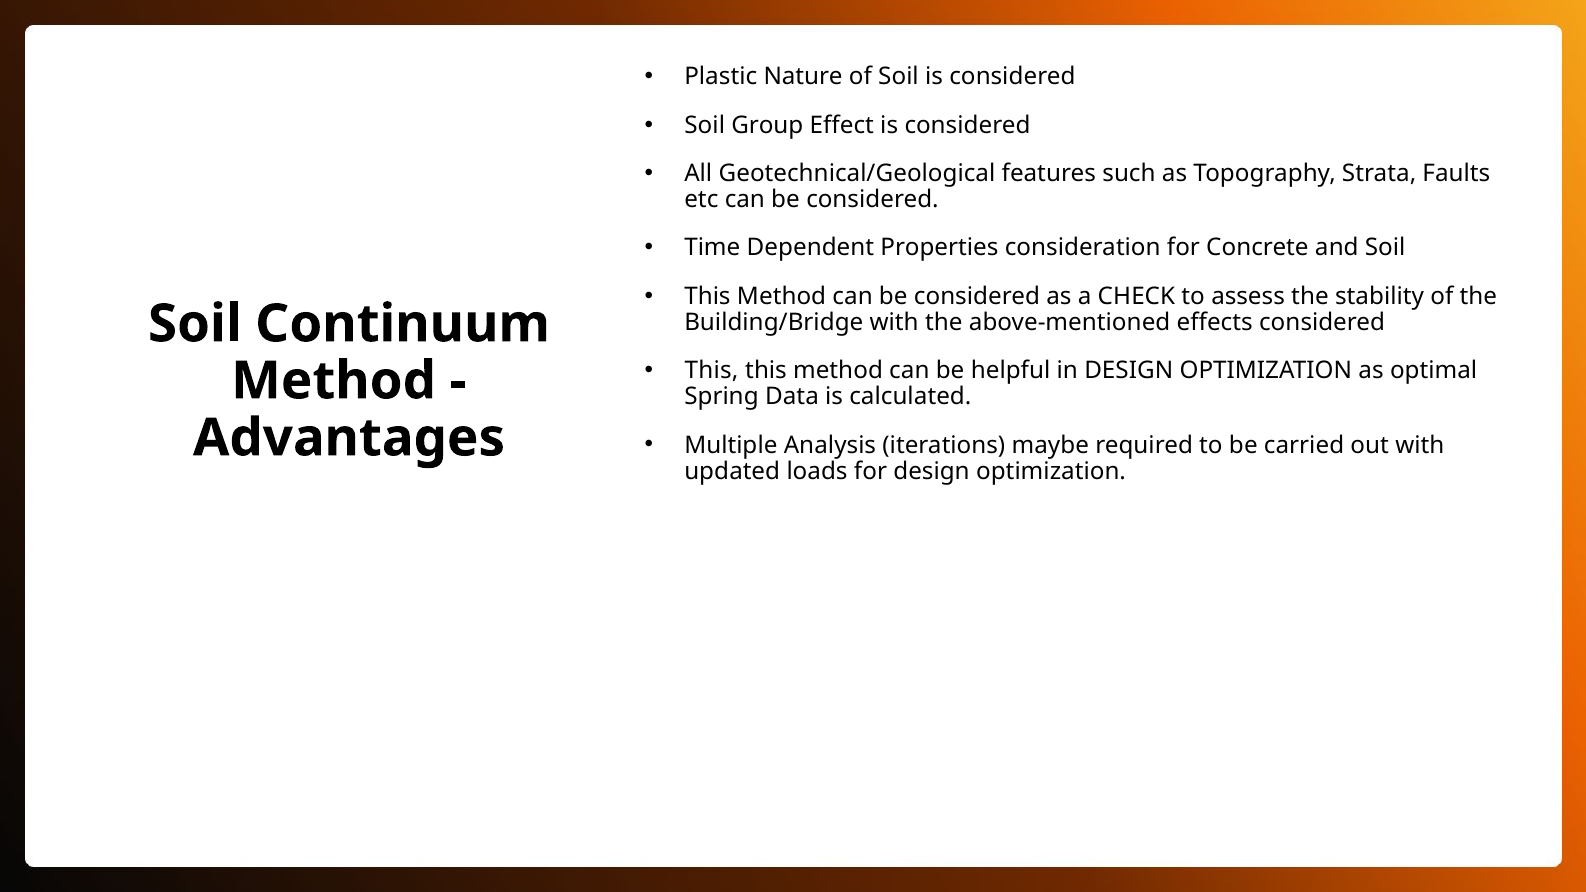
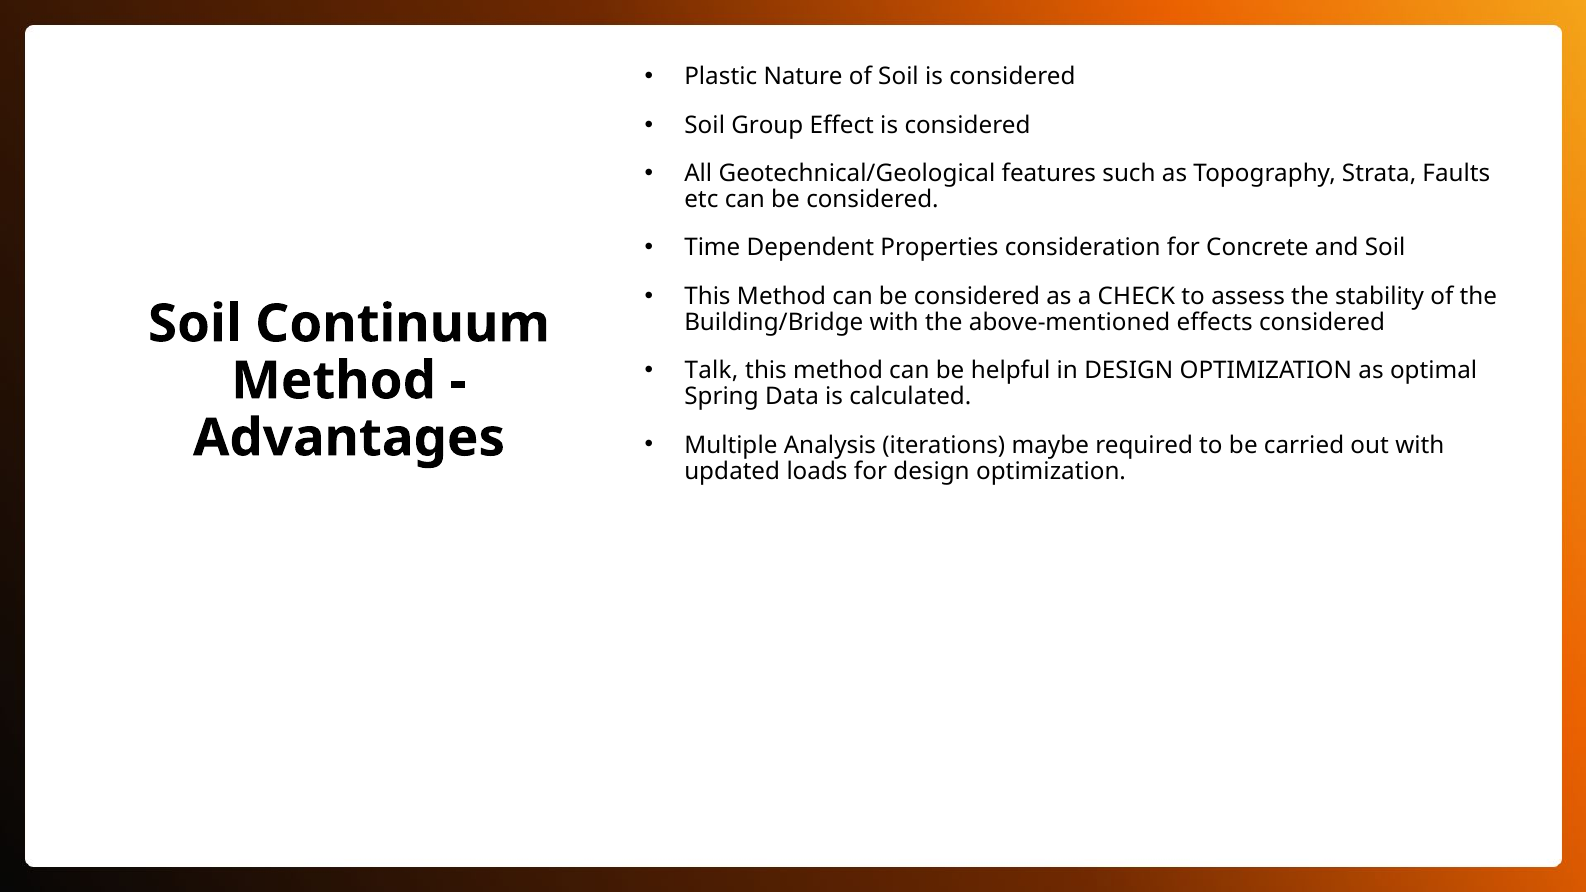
This at (711, 371): This -> Talk
